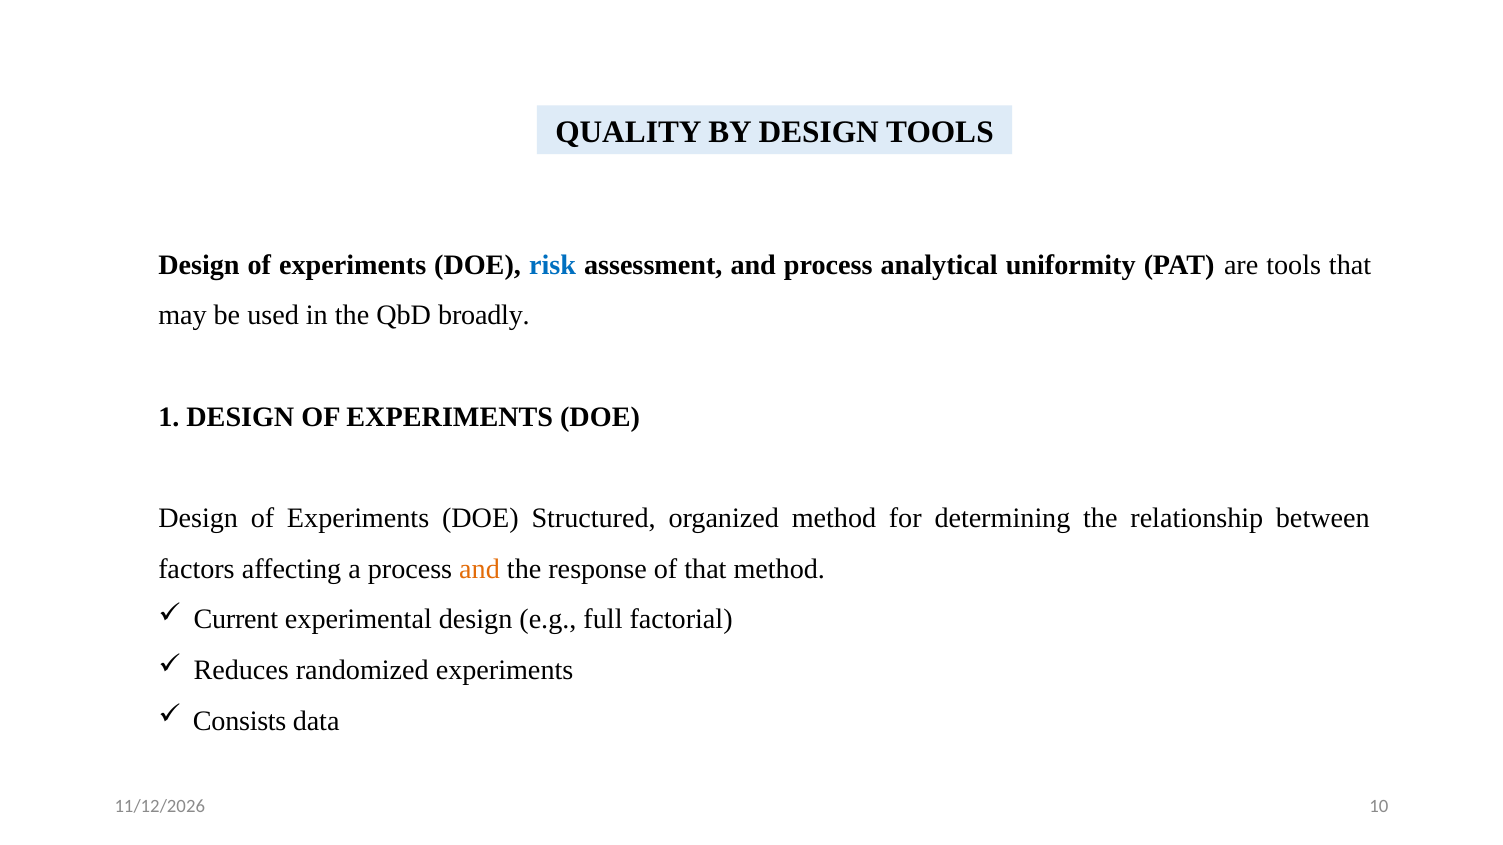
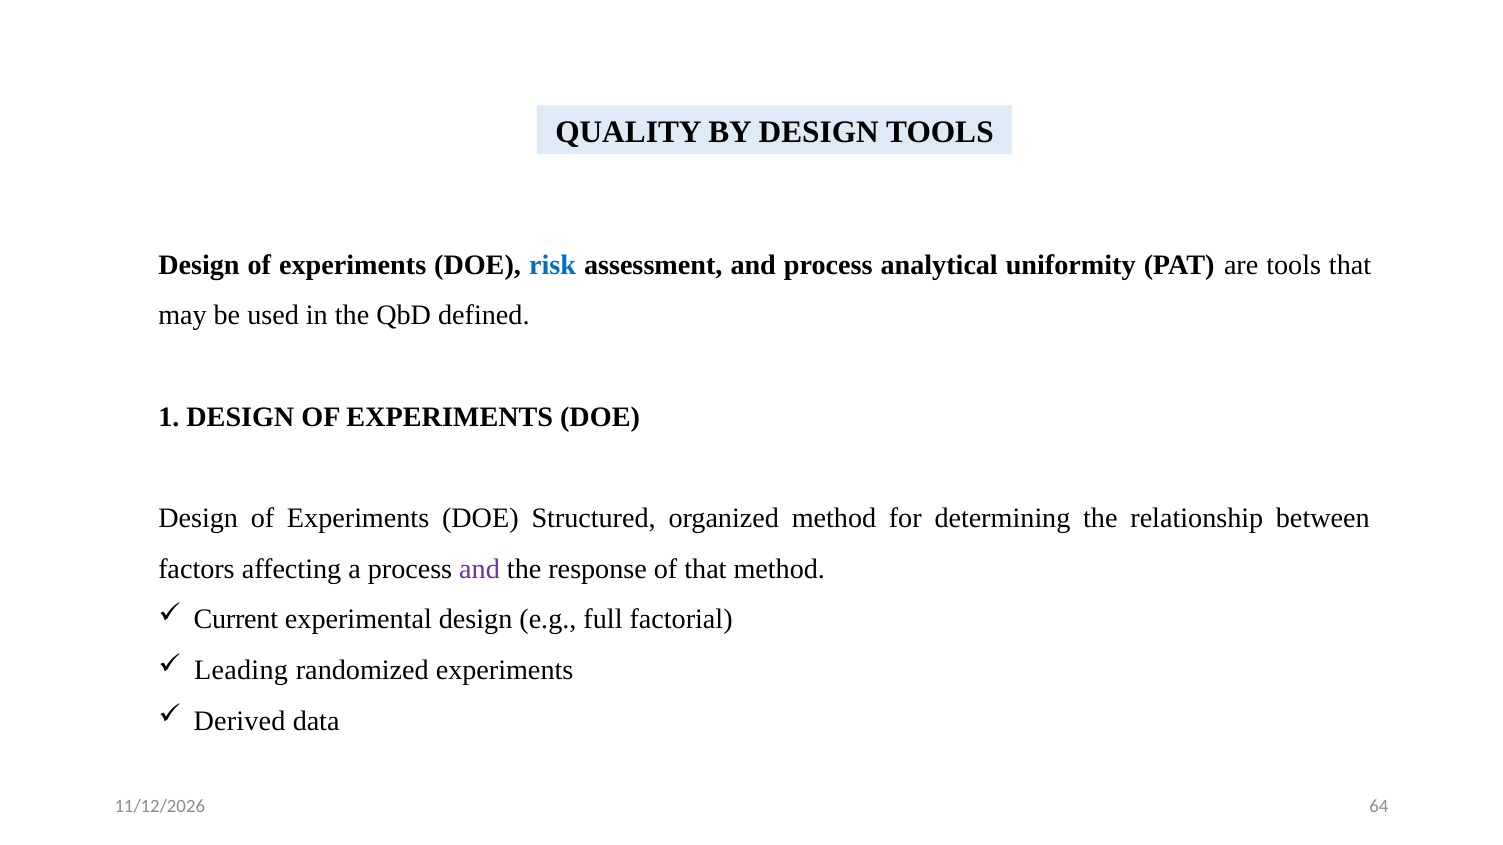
broadly: broadly -> defined
and at (480, 569) colour: orange -> purple
Reduces: Reduces -> Leading
Consists: Consists -> Derived
10: 10 -> 64
